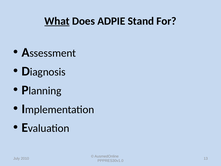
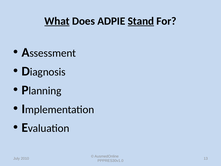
Stand underline: none -> present
